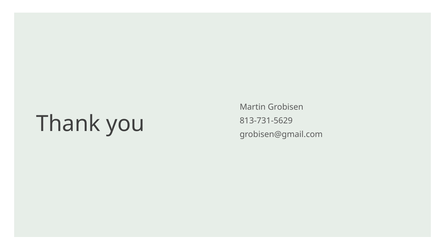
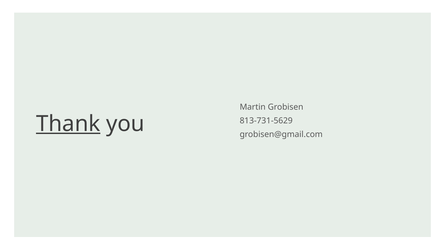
Thank underline: none -> present
